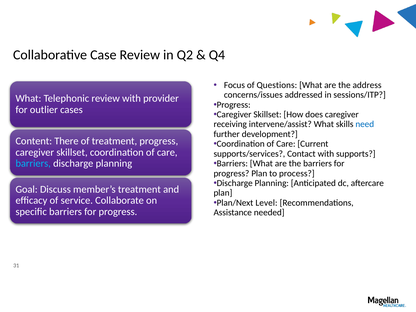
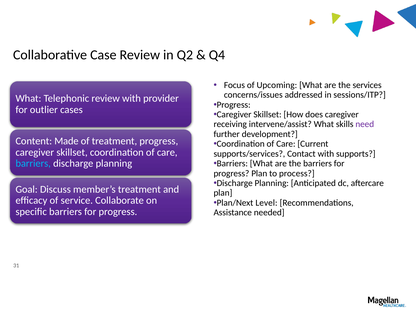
Questions: Questions -> Upcoming
address: address -> services
need colour: blue -> purple
There: There -> Made
